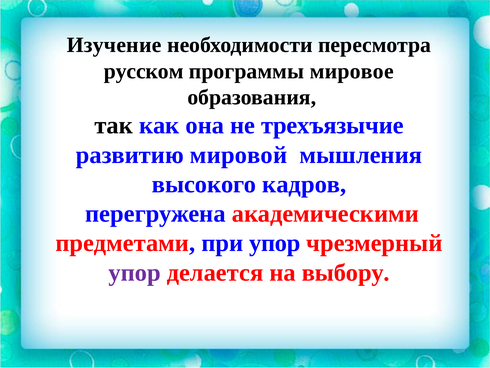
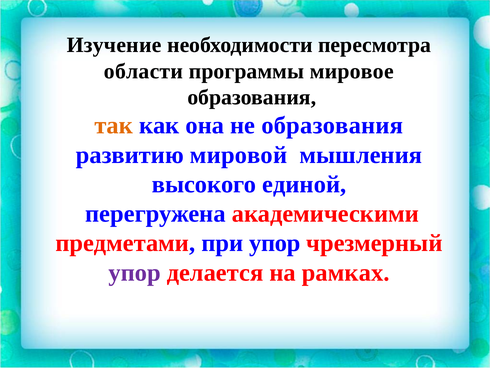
русском: русском -> области
так colour: black -> orange
не трехъязычие: трехъязычие -> образования
кадров: кадров -> единой
выбору: выбору -> рамках
